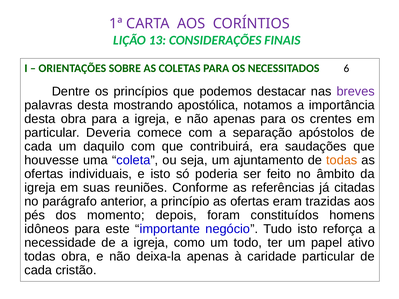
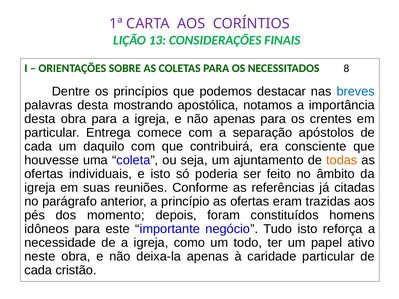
6: 6 -> 8
breves colour: purple -> blue
Deveria: Deveria -> Entrega
saudações: saudações -> consciente
todas at (40, 257): todas -> neste
